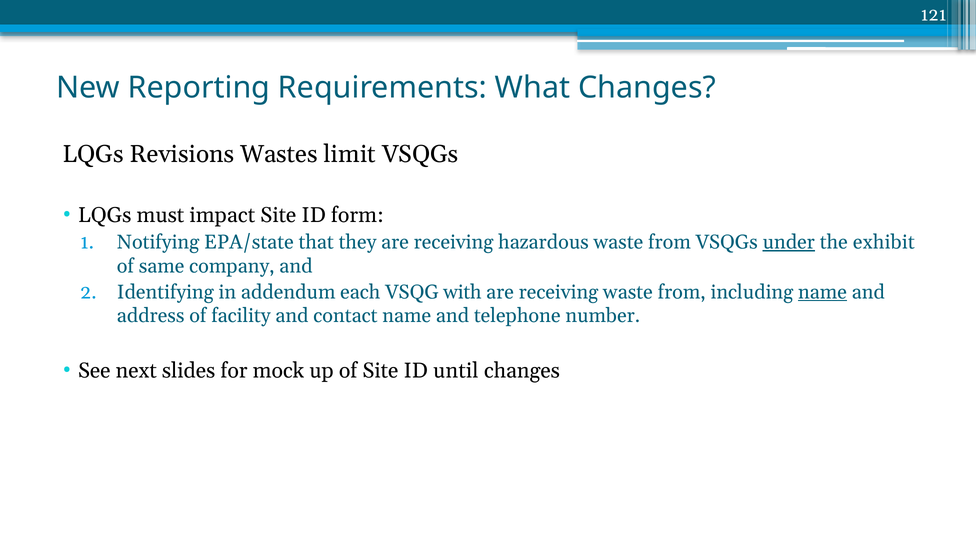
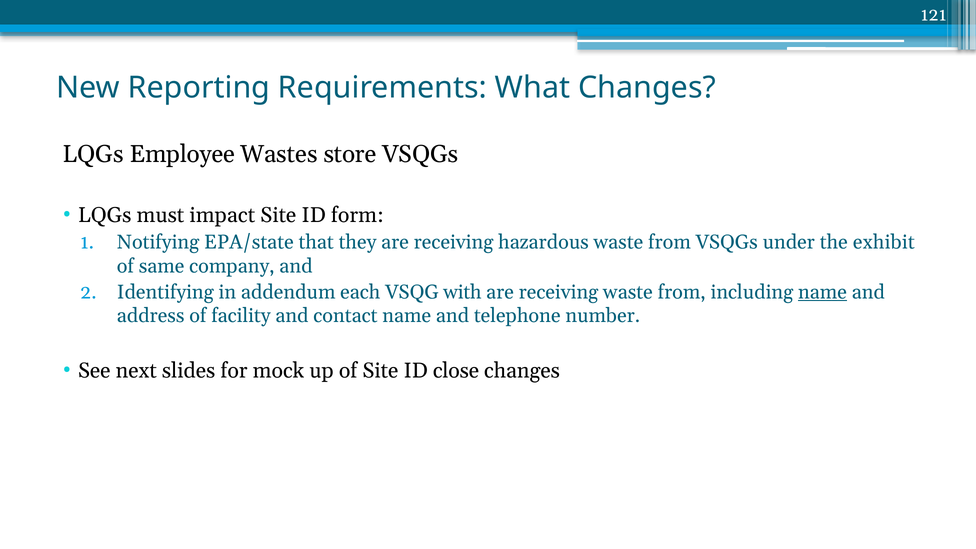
Revisions: Revisions -> Employee
limit: limit -> store
under underline: present -> none
until: until -> close
